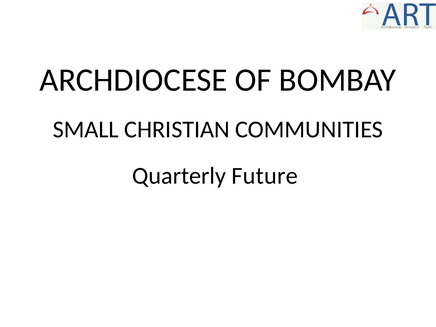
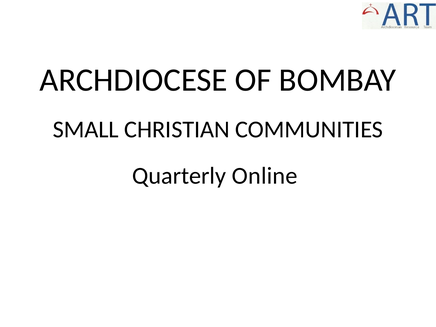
Future: Future -> Online
